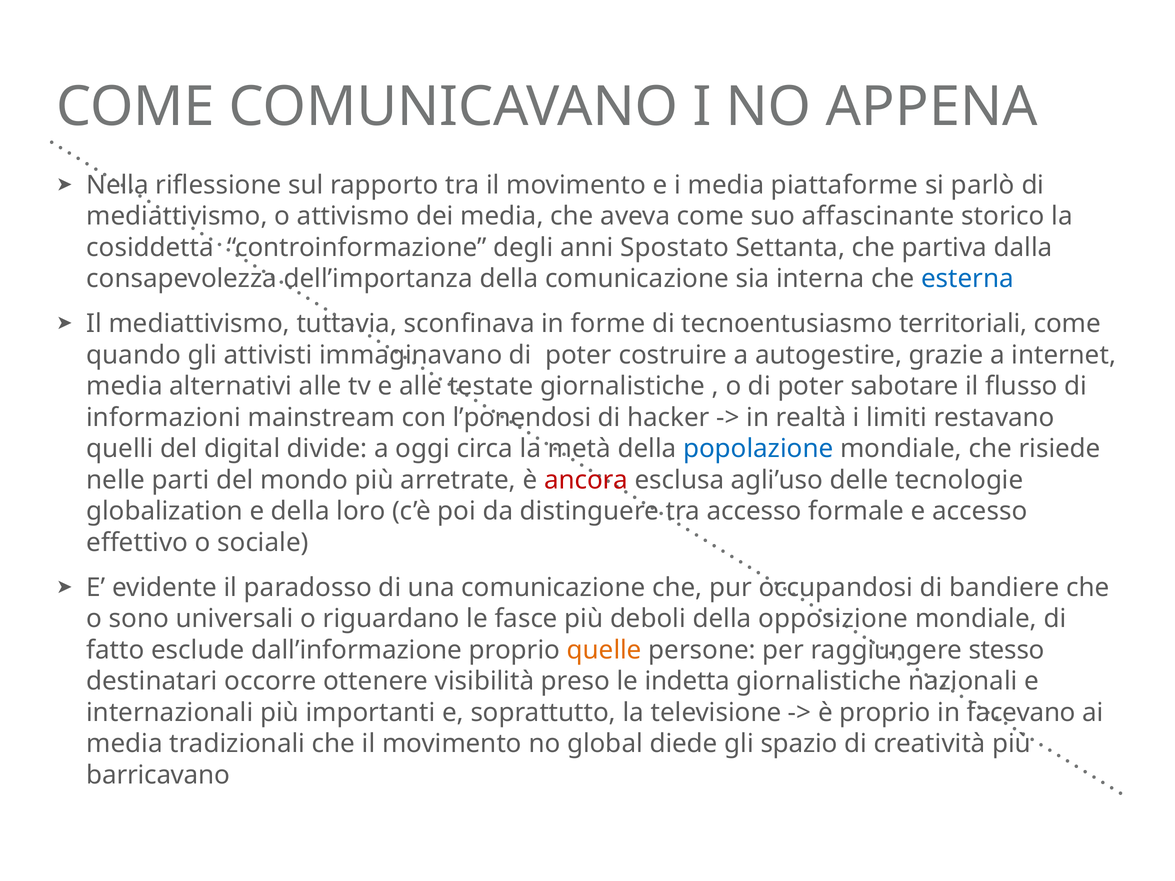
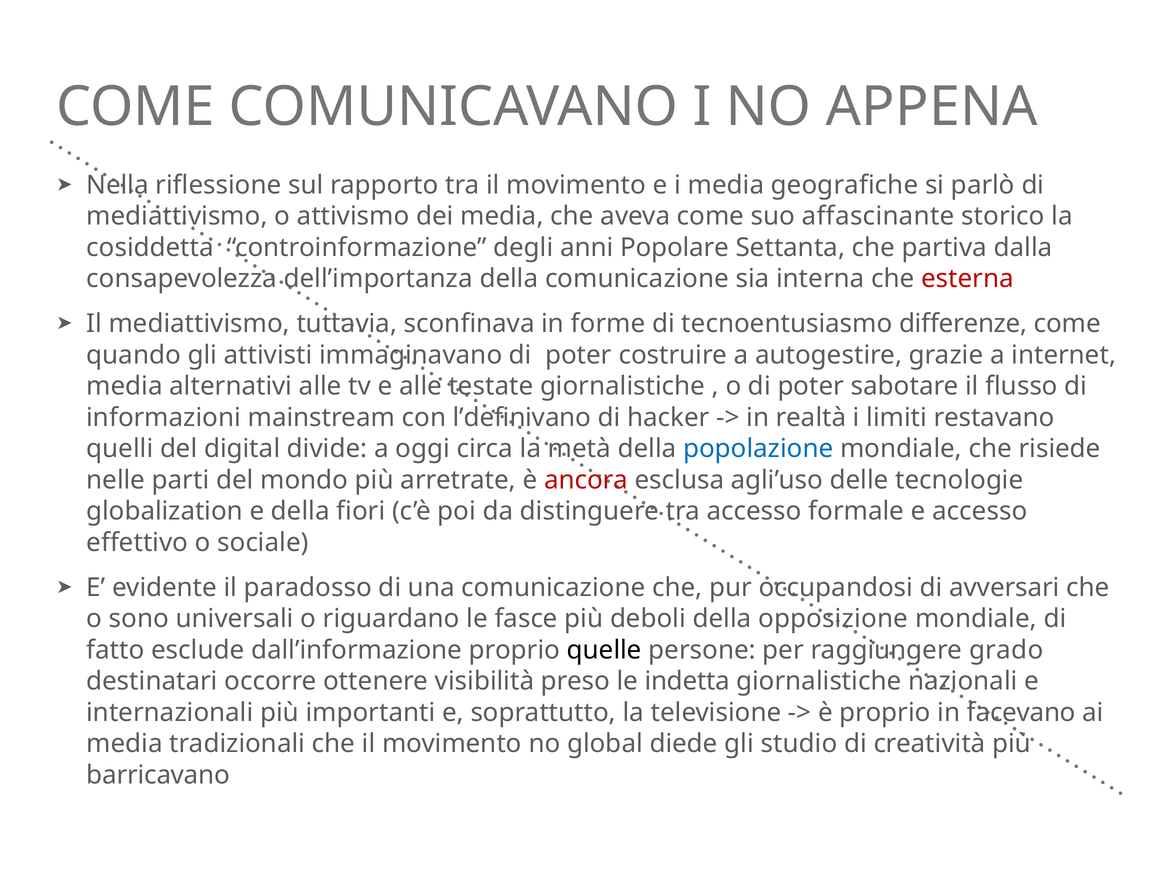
piattaforme: piattaforme -> geografiche
Spostato: Spostato -> Popolare
esterna colour: blue -> red
territoriali: territoriali -> differenze
l’ponendosi: l’ponendosi -> l’definivano
loro: loro -> fiori
bandiere: bandiere -> avversari
quelle colour: orange -> black
stesso: stesso -> grado
spazio: spazio -> studio
